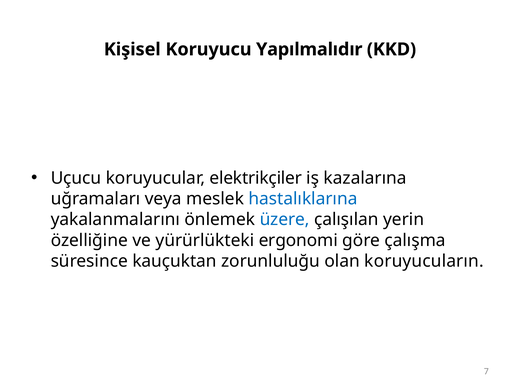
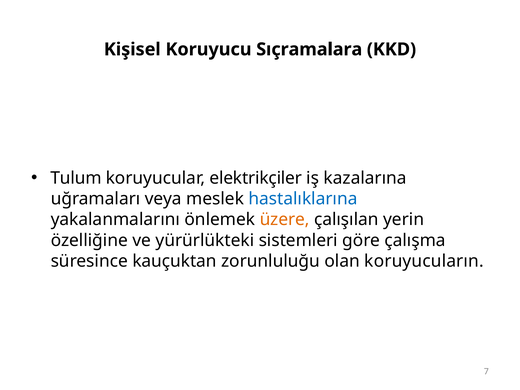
Yapılmalıdır: Yapılmalıdır -> Sıçramalara
Uçucu: Uçucu -> Tulum
üzere colour: blue -> orange
ergonomi: ergonomi -> sistemleri
